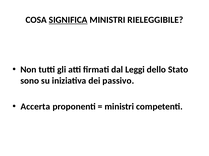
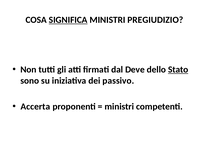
RIELEGGIBILE: RIELEGGIBILE -> PREGIUDIZIO
Leggi: Leggi -> Deve
Stato underline: none -> present
